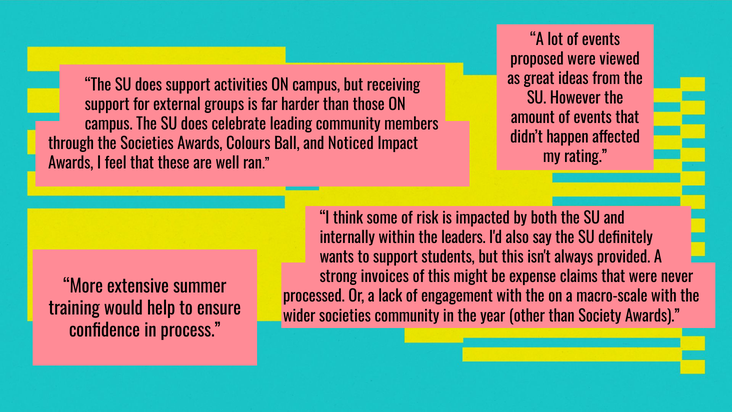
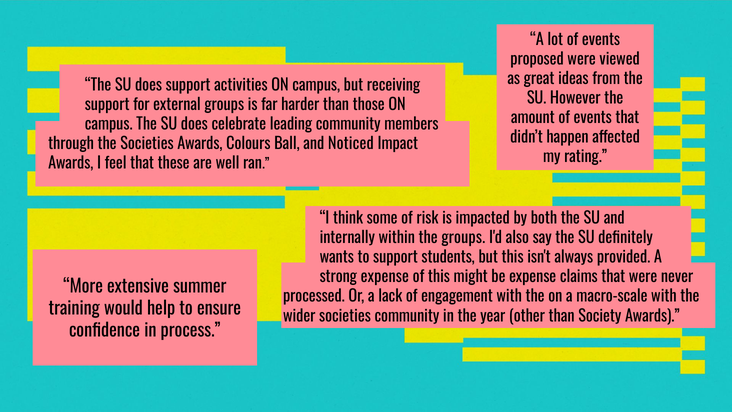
the leaders: leaders -> groups
strong invoices: invoices -> expense
